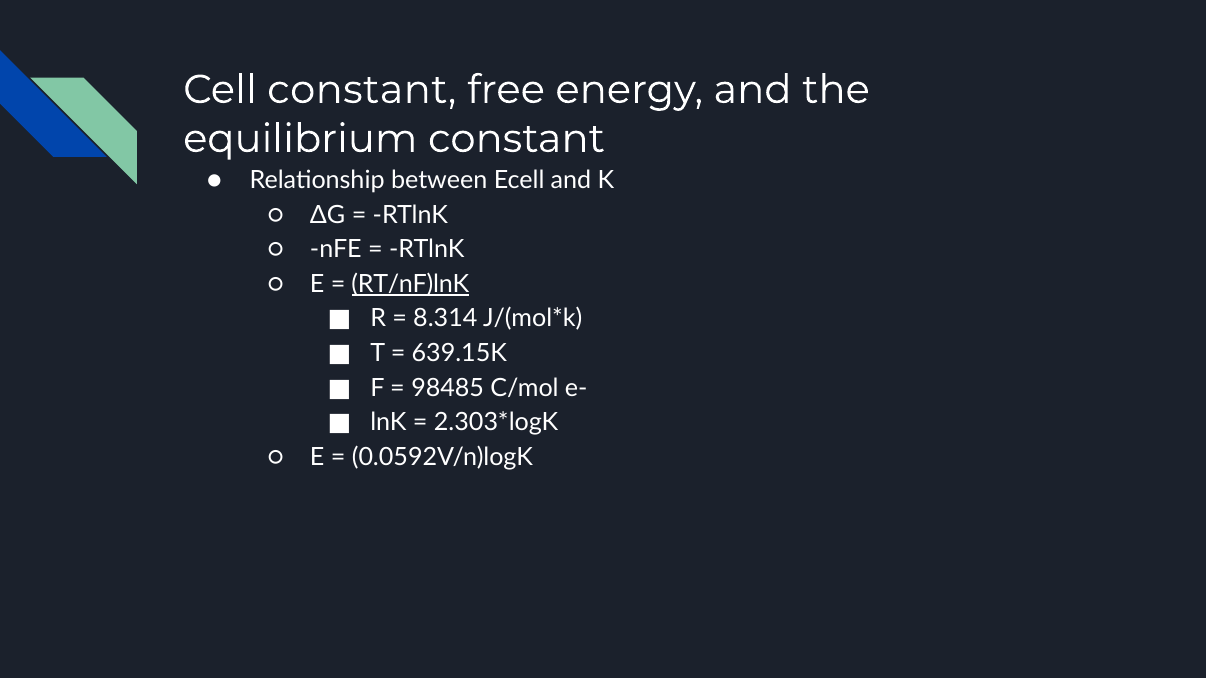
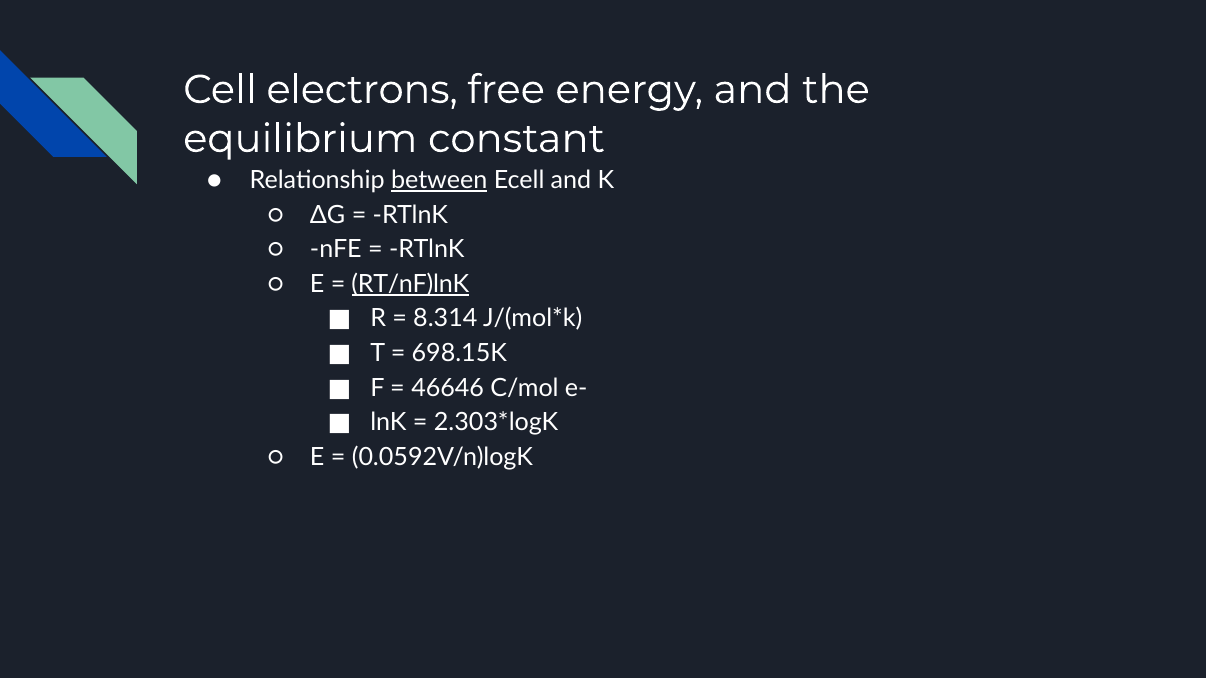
Cell constant: constant -> electrons
between underline: none -> present
639.15K: 639.15K -> 698.15K
98485: 98485 -> 46646
